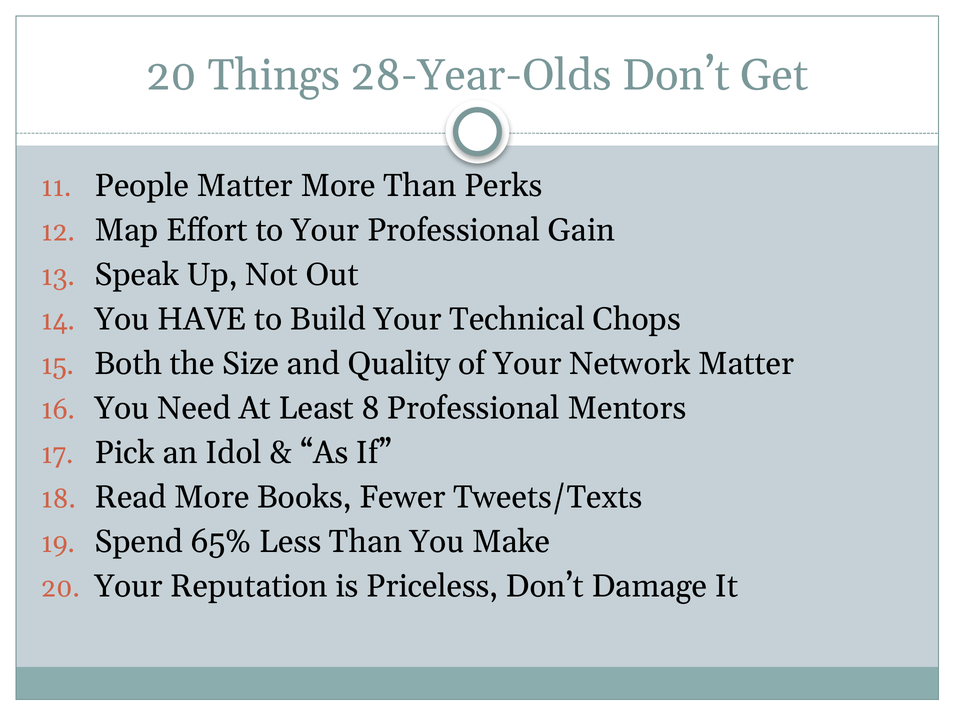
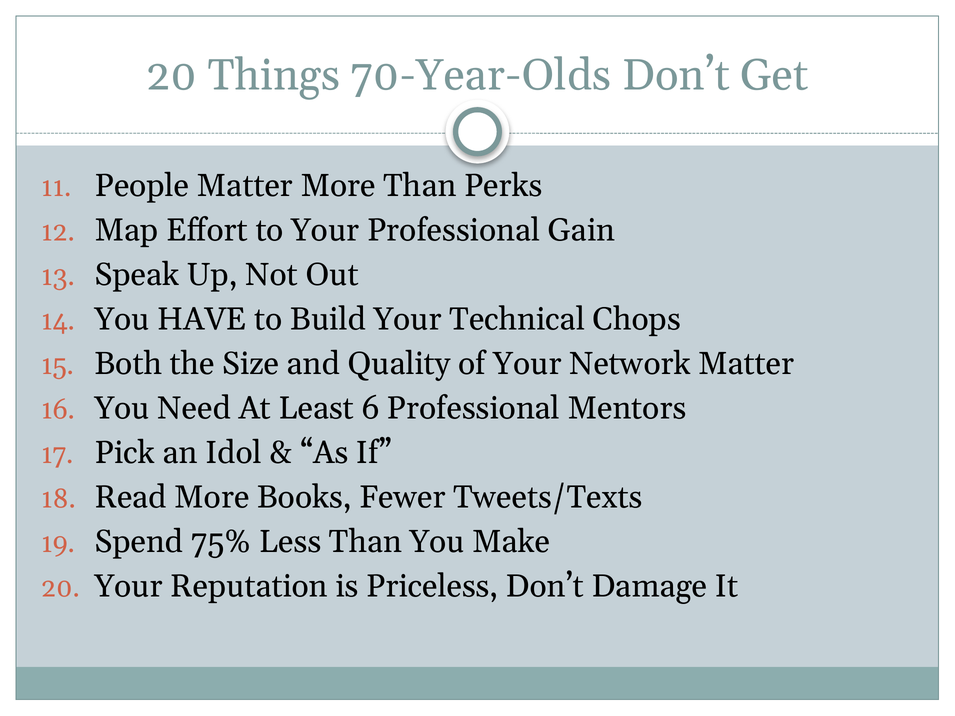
28-Year-Olds: 28-Year-Olds -> 70-Year-Olds
8: 8 -> 6
65%: 65% -> 75%
